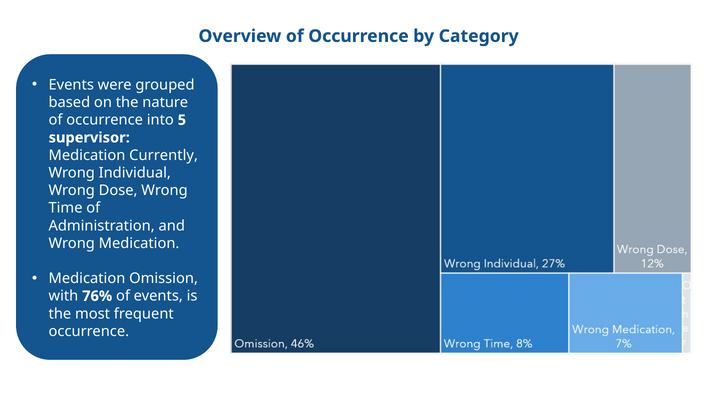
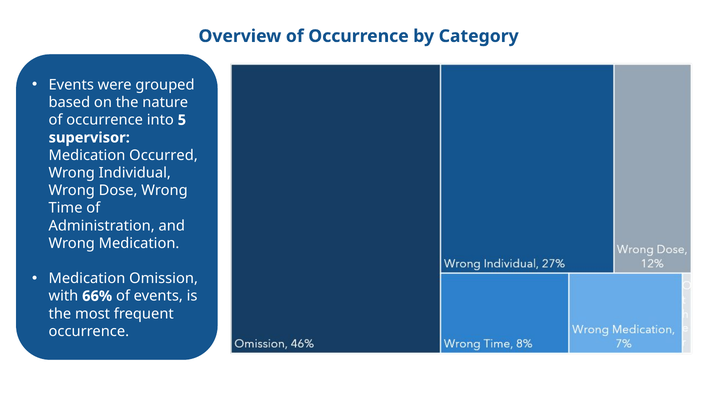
Currently: Currently -> Occurred
76%: 76% -> 66%
